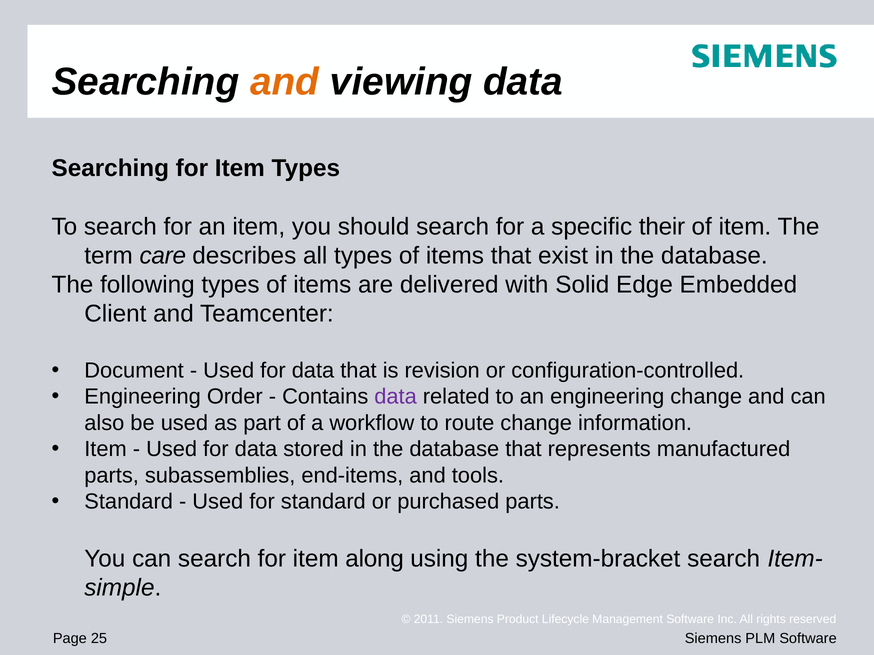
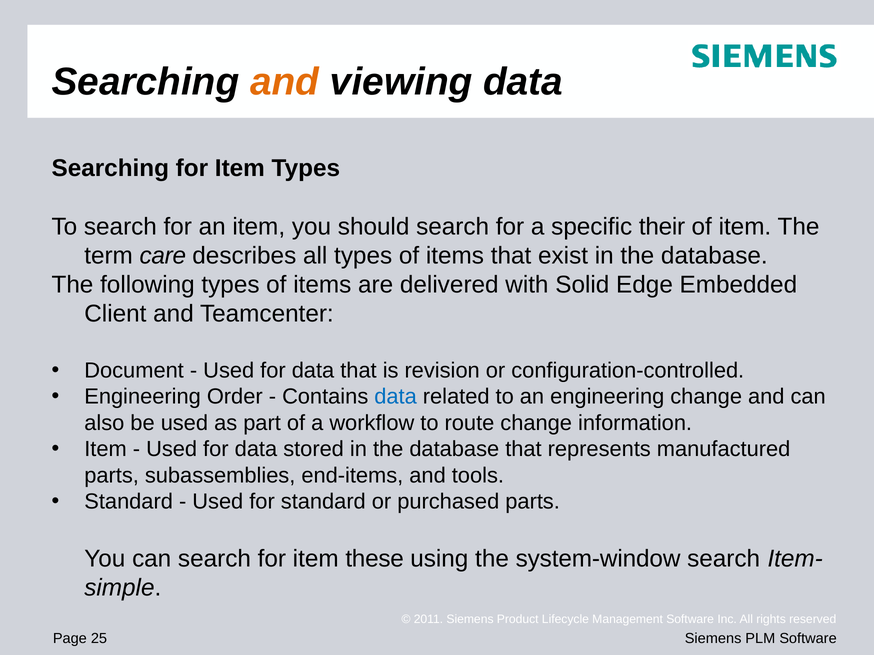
data at (396, 397) colour: purple -> blue
along: along -> these
system-bracket: system-bracket -> system-window
